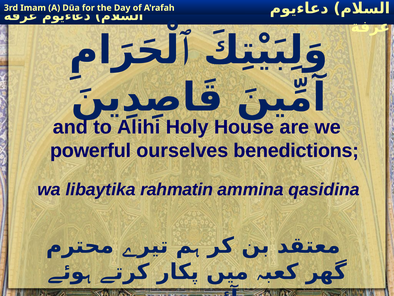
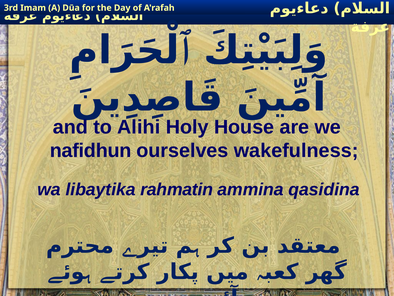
powerful: powerful -> nafidhun
benedictions: benedictions -> wakefulness
